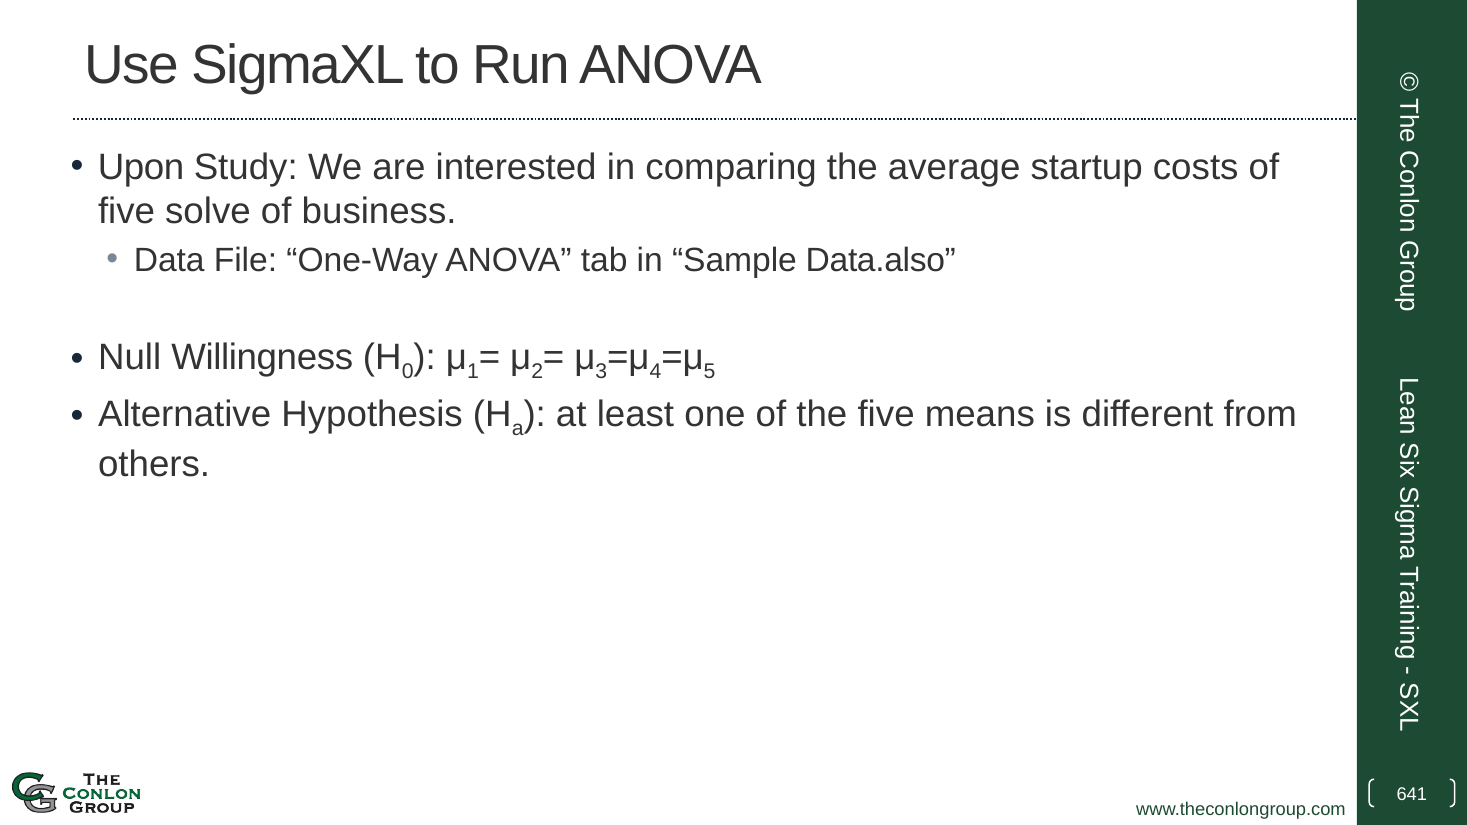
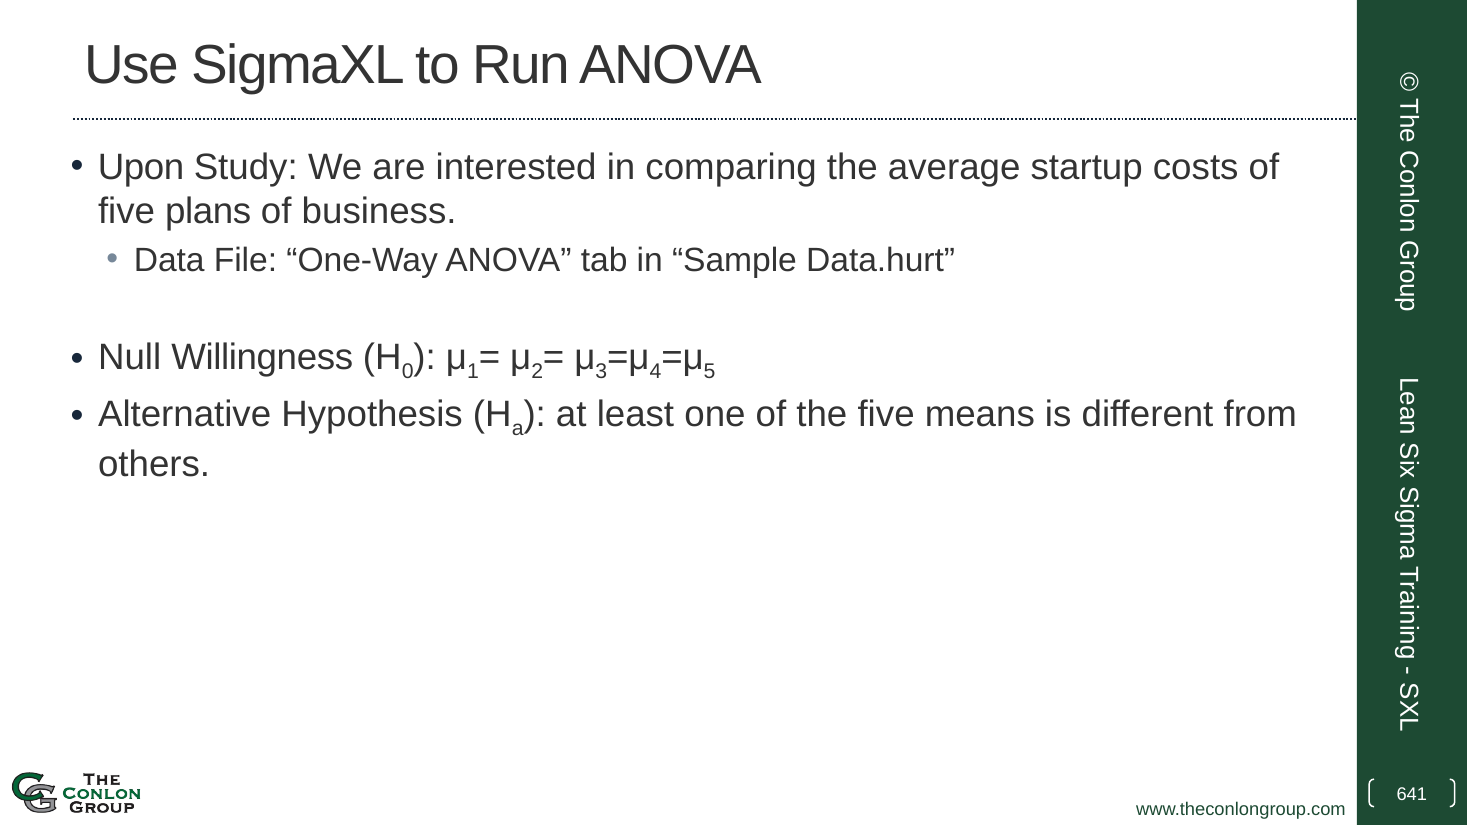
solve: solve -> plans
Data.also: Data.also -> Data.hurt
